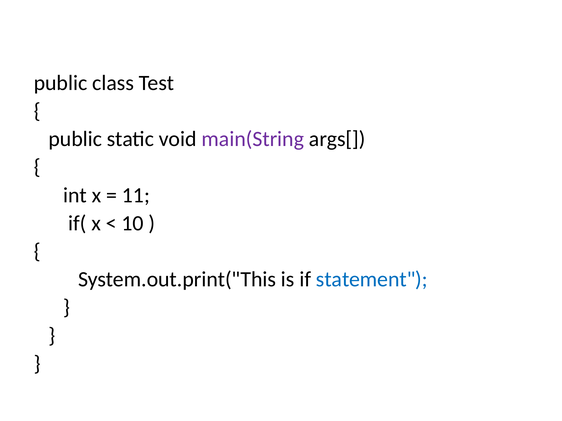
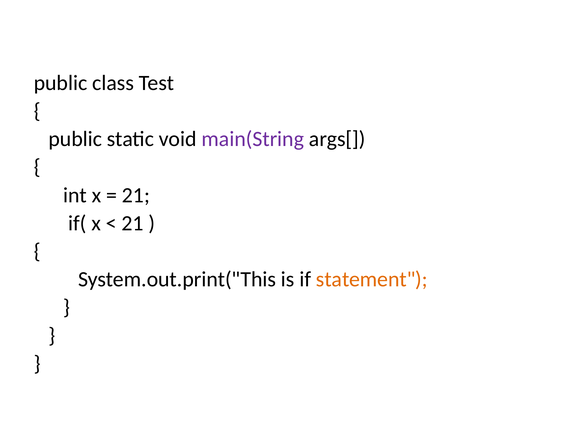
11 at (136, 195): 11 -> 21
10 at (133, 224): 10 -> 21
statement colour: blue -> orange
